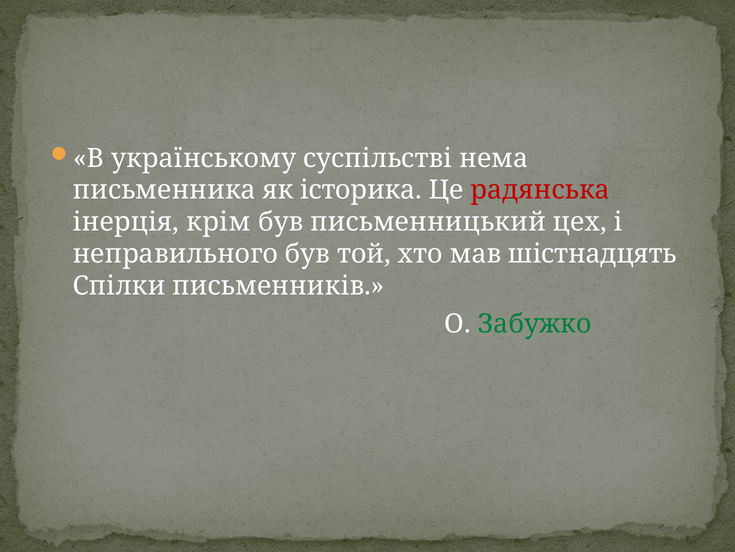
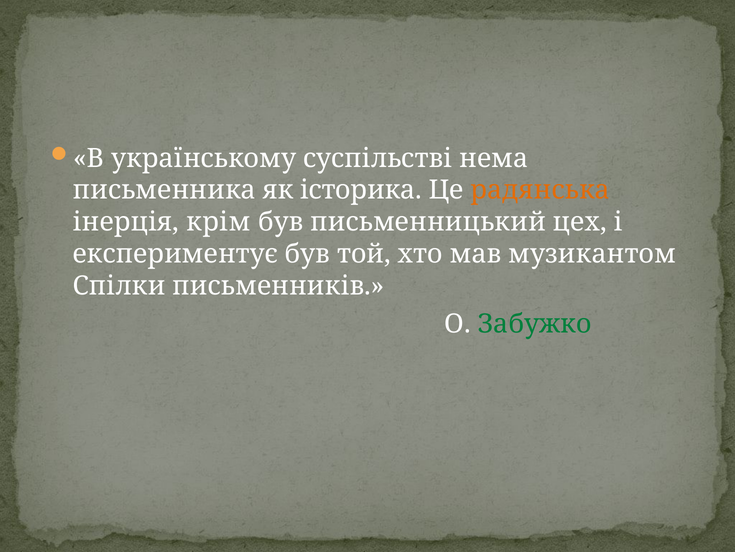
радянська colour: red -> orange
неправильного: неправильного -> експериментує
шістнадцять: шістнадцять -> музикантом
